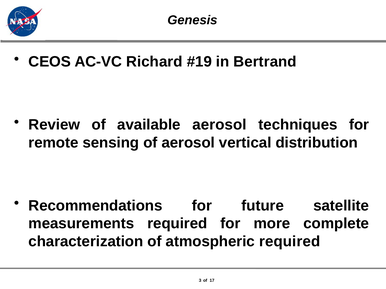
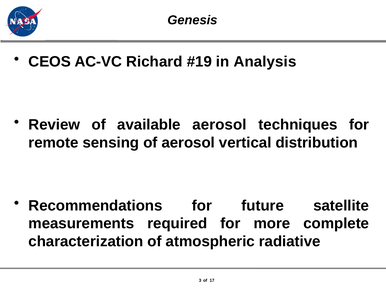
Bertrand: Bertrand -> Analysis
atmospheric required: required -> radiative
